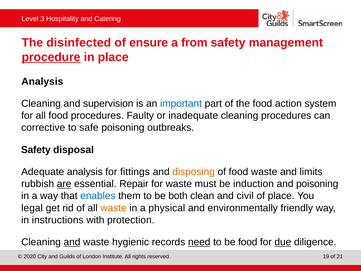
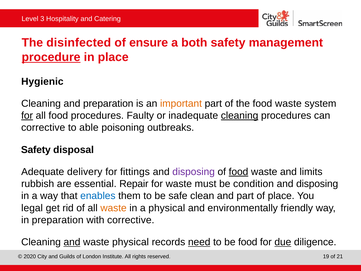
from: from -> both
Analysis at (42, 81): Analysis -> Hygienic
and supervision: supervision -> preparation
important colour: blue -> orange
the food action: action -> waste
for at (27, 115) underline: none -> present
cleaning at (240, 115) underline: none -> present
safe: safe -> able
Adequate analysis: analysis -> delivery
disposing at (194, 172) colour: orange -> purple
food at (239, 172) underline: none -> present
are underline: present -> none
induction: induction -> condition
poisoning at (317, 184): poisoning -> disposing
both: both -> safe
and civil: civil -> part
in instructions: instructions -> preparation
with protection: protection -> corrective
waste hygienic: hygienic -> physical
